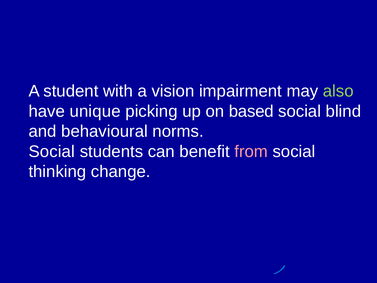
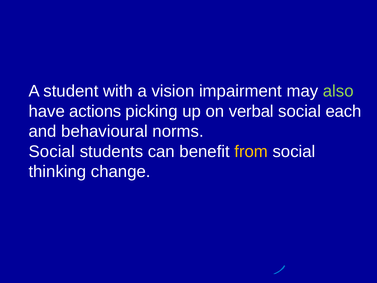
unique: unique -> actions
based: based -> verbal
blind: blind -> each
from colour: pink -> yellow
